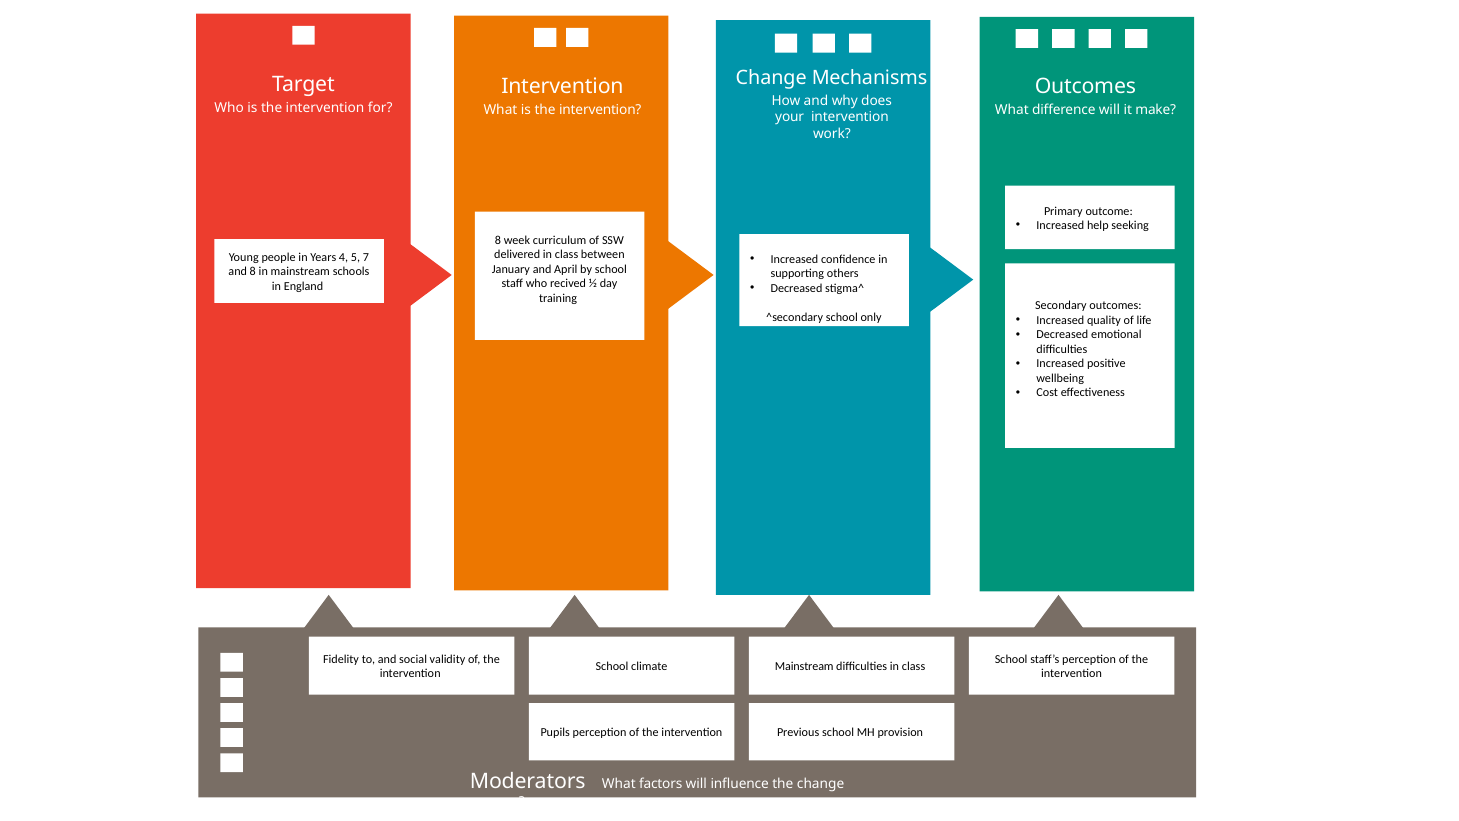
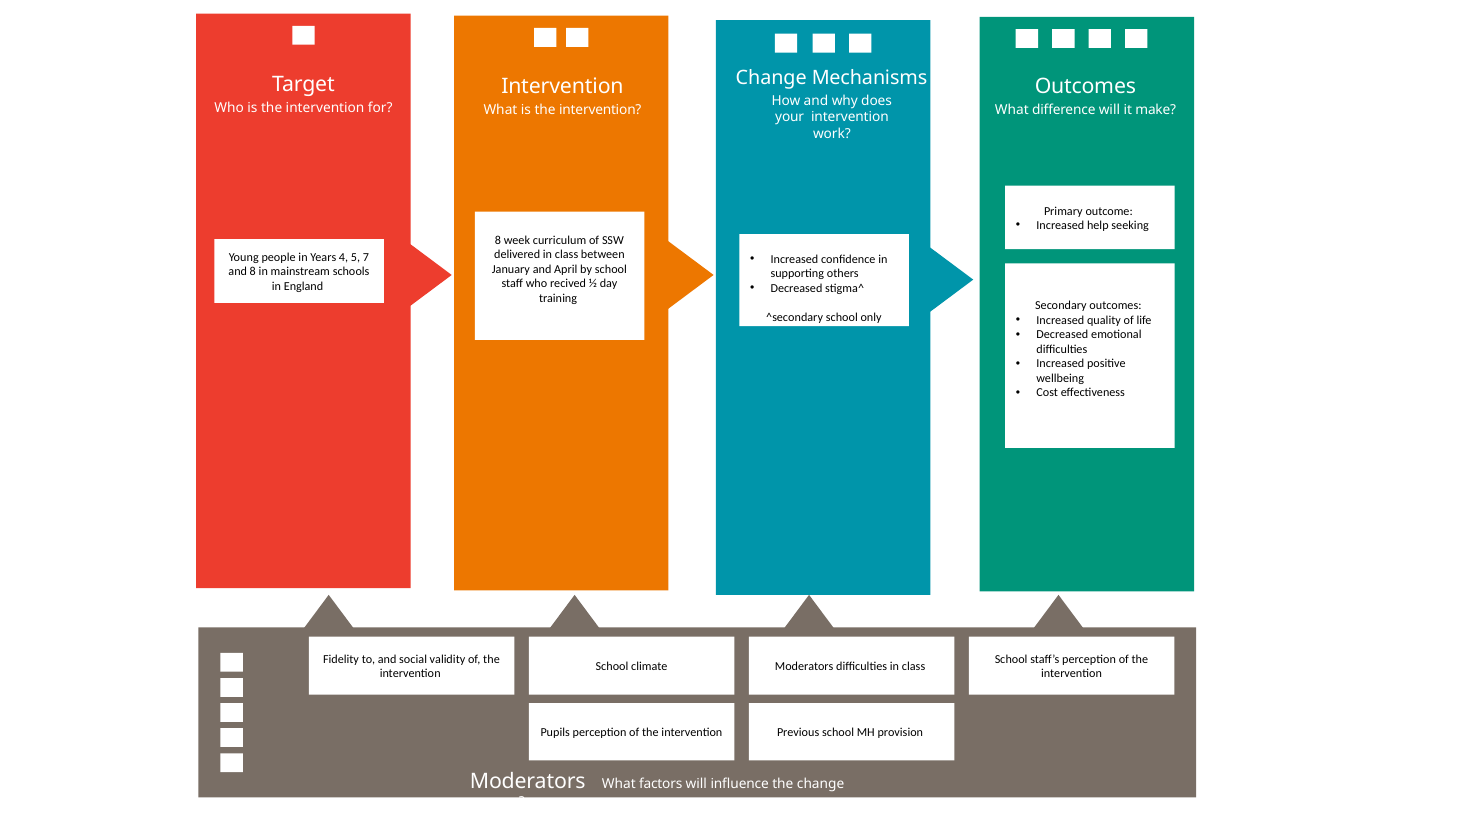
Mainstream at (804, 666): Mainstream -> Moderators
